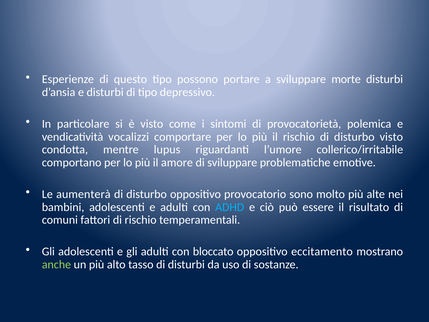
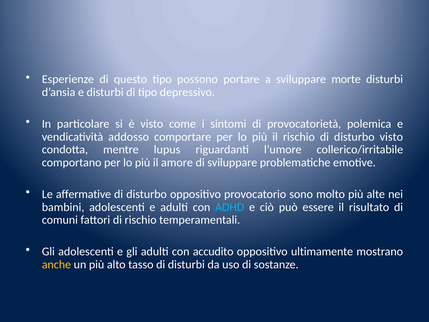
vocalizzi: vocalizzi -> addosso
aumenterà: aumenterà -> affermative
bloccato: bloccato -> accudito
eccitamento: eccitamento -> ultimamente
anche colour: light green -> yellow
